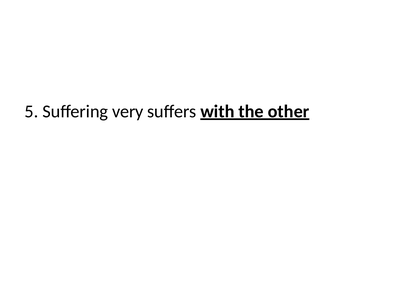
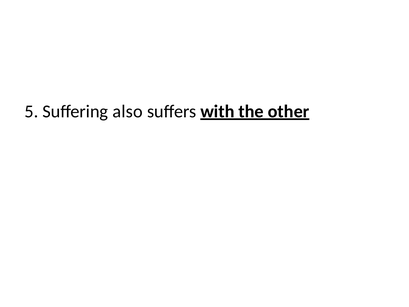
very: very -> also
